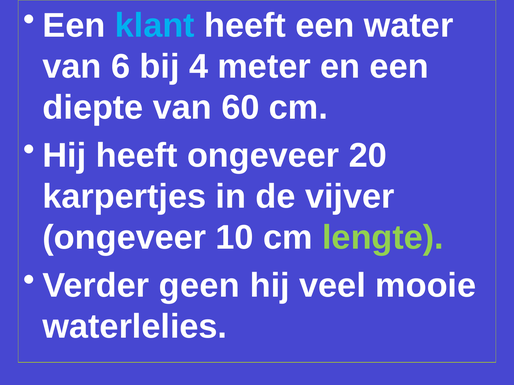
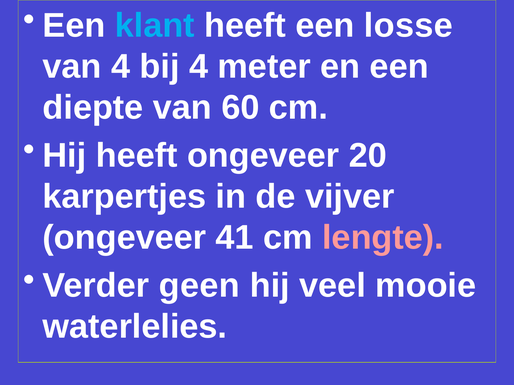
water: water -> losse
van 6: 6 -> 4
10: 10 -> 41
lengte colour: light green -> pink
